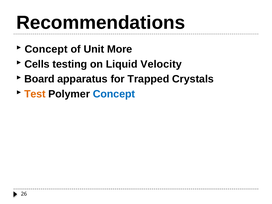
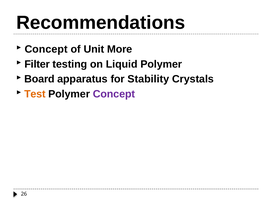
Cells: Cells -> Filter
Liquid Velocity: Velocity -> Polymer
Trapped: Trapped -> Stability
Concept at (114, 94) colour: blue -> purple
